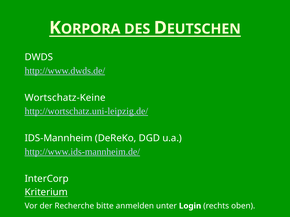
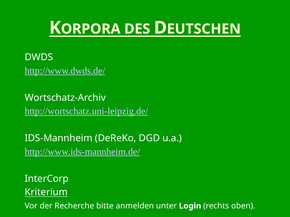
Wortschatz-Keine: Wortschatz-Keine -> Wortschatz-Archiv
